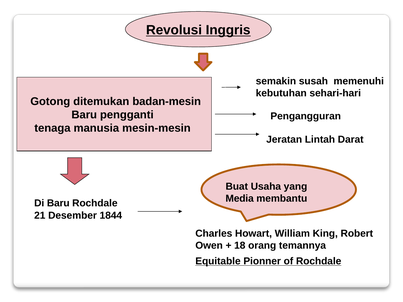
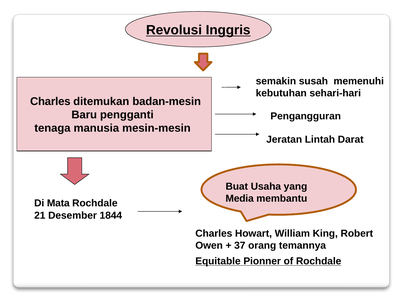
Gotong at (50, 102): Gotong -> Charles
Di Baru: Baru -> Mata
18: 18 -> 37
